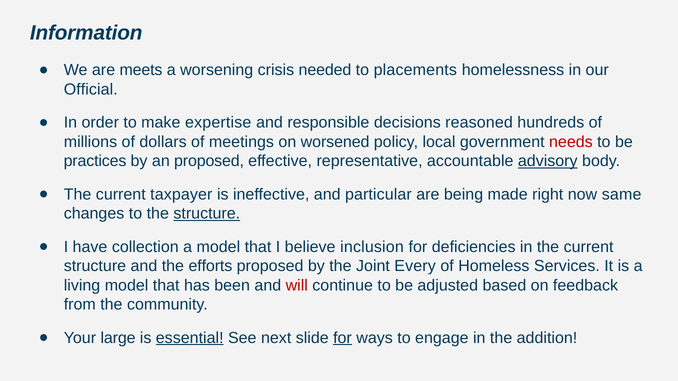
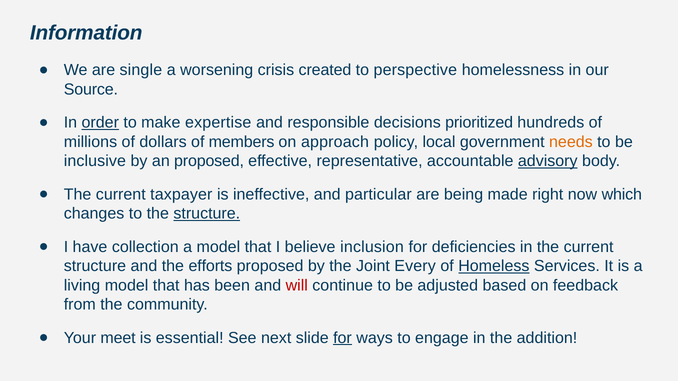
meets: meets -> single
needed: needed -> created
placements: placements -> perspective
Official: Official -> Source
order underline: none -> present
reasoned: reasoned -> prioritized
meetings: meetings -> members
worsened: worsened -> approach
needs colour: red -> orange
practices: practices -> inclusive
same: same -> which
Homeless underline: none -> present
large: large -> meet
essential underline: present -> none
